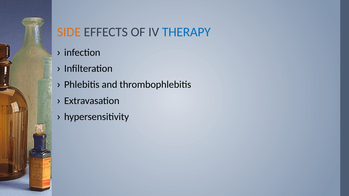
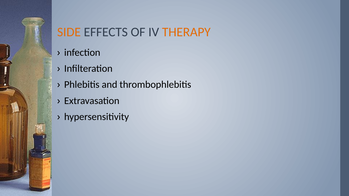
THERAPY colour: blue -> orange
